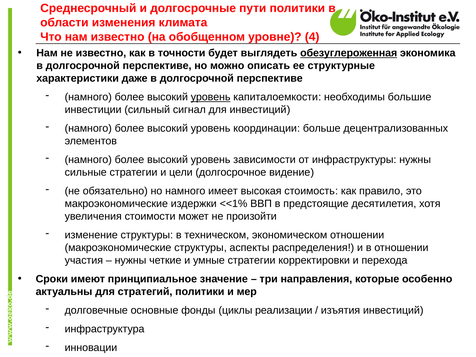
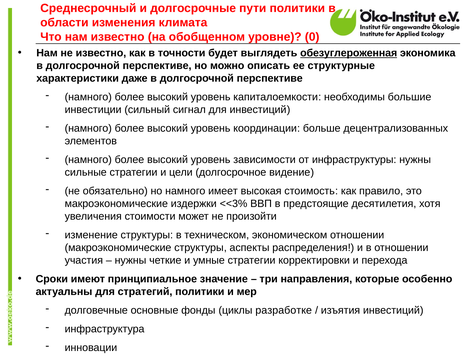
4: 4 -> 0
уровень at (211, 97) underline: present -> none
<<1%: <<1% -> <<3%
реализации: реализации -> разработке
